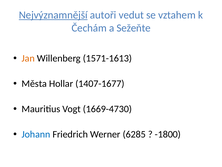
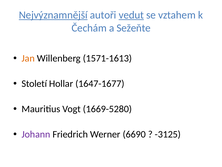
vedut underline: none -> present
Města: Města -> Století
1407-1677: 1407-1677 -> 1647-1677
1669-4730: 1669-4730 -> 1669-5280
Johann colour: blue -> purple
6285: 6285 -> 6690
-1800: -1800 -> -3125
